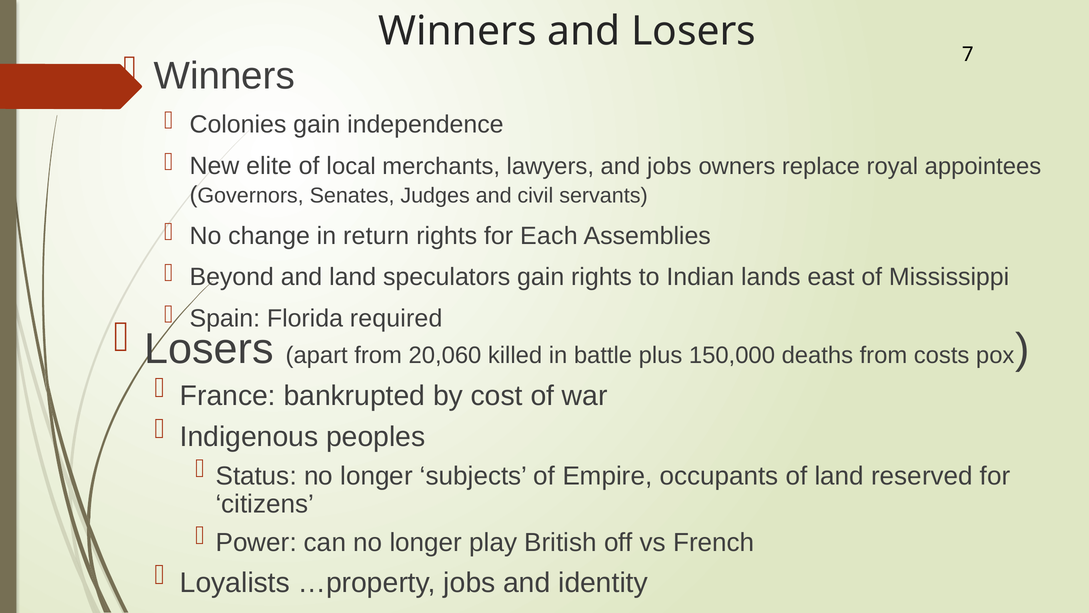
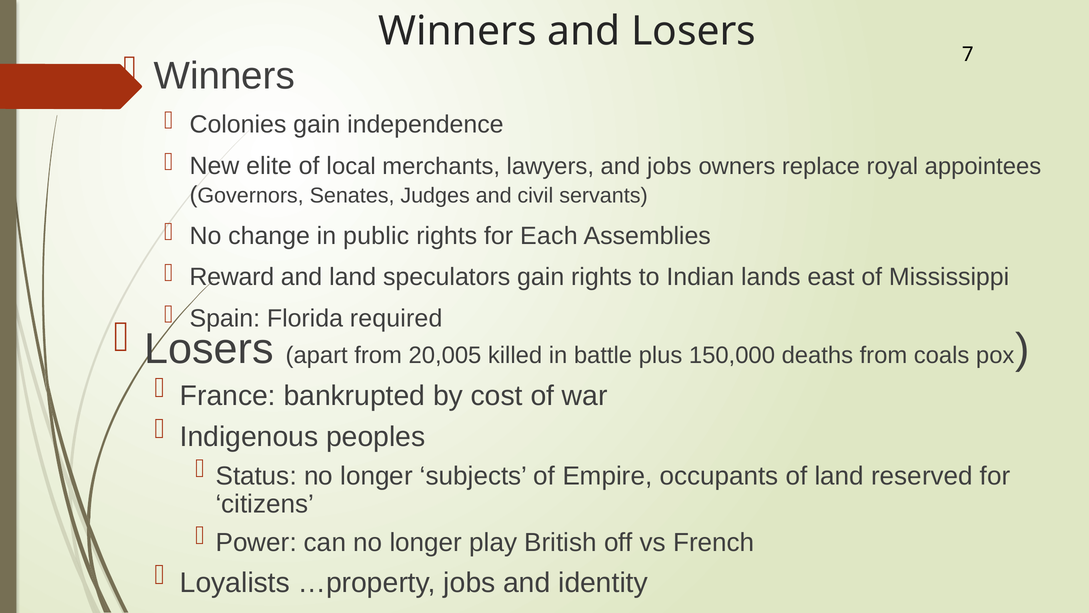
return: return -> public
Beyond: Beyond -> Reward
20,060: 20,060 -> 20,005
costs: costs -> coals
